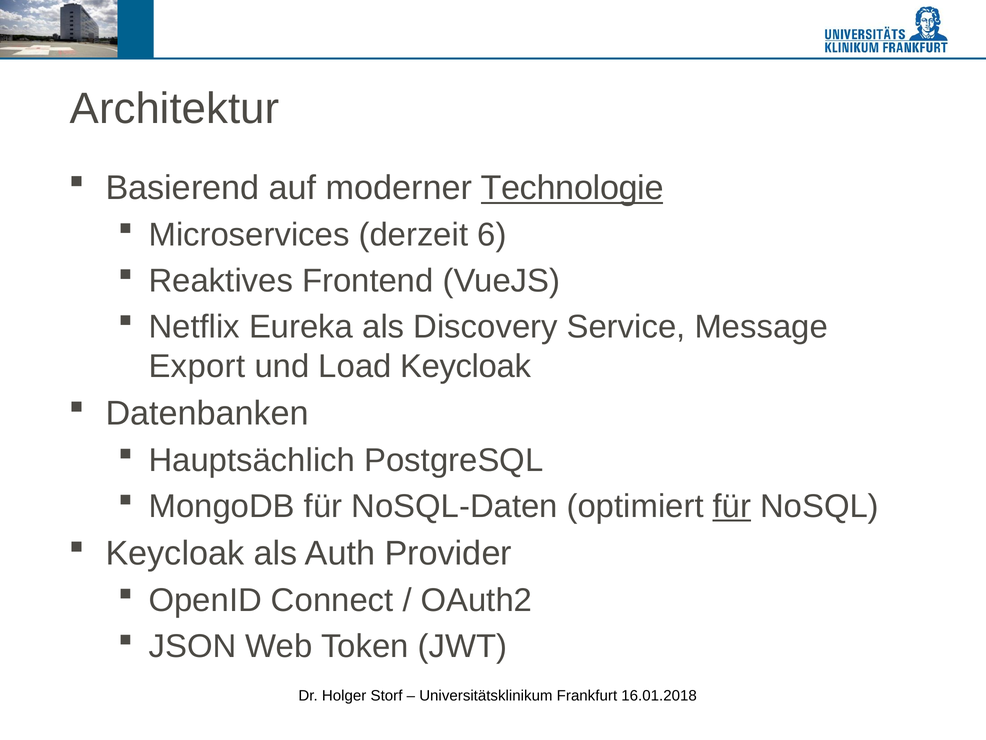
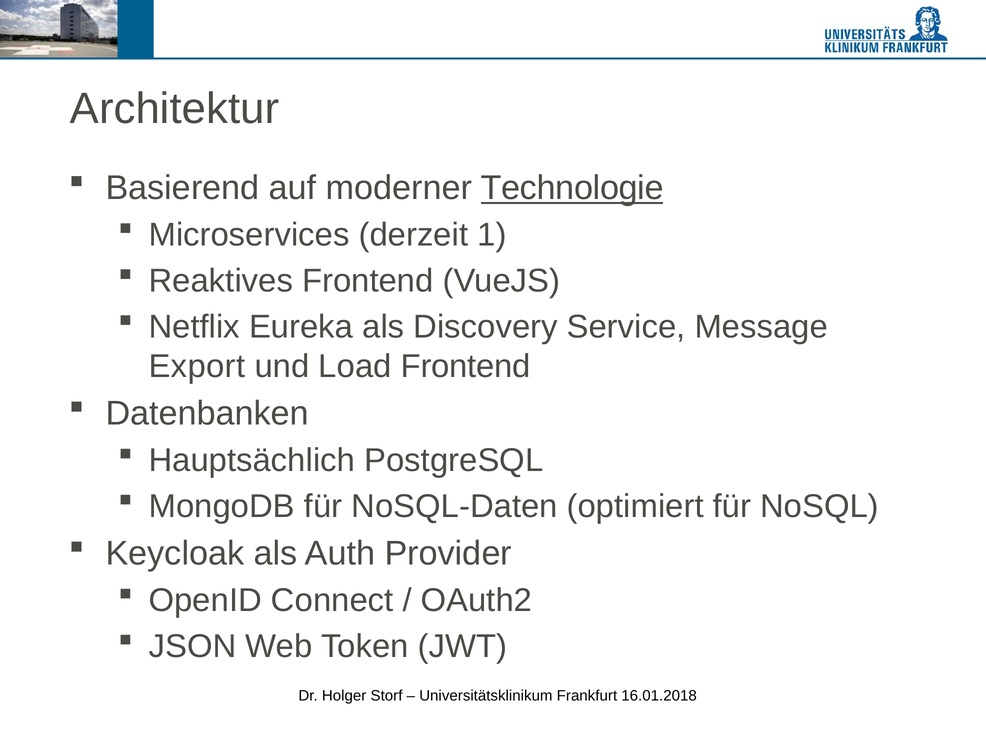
6: 6 -> 1
Load Keycloak: Keycloak -> Frontend
für at (732, 506) underline: present -> none
